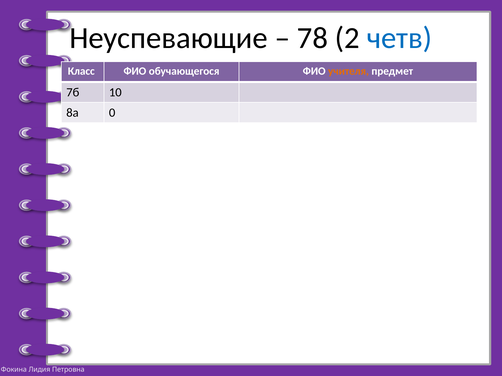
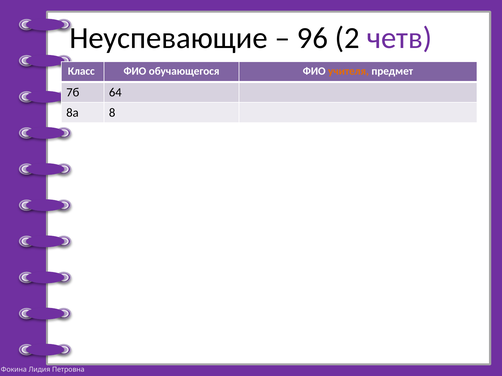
78: 78 -> 96
четв colour: blue -> purple
10: 10 -> 64
0: 0 -> 8
